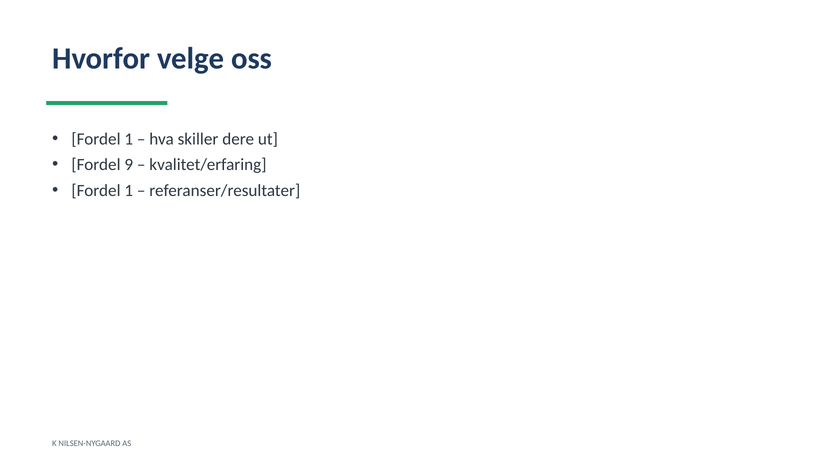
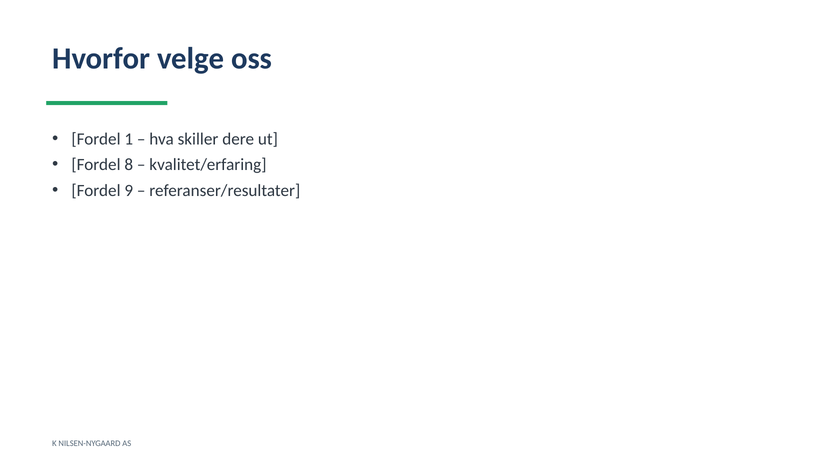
9: 9 -> 8
1 at (129, 190): 1 -> 9
